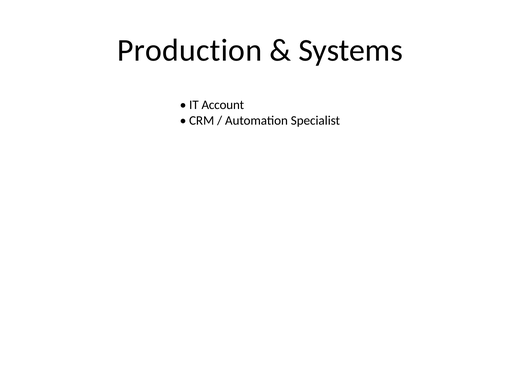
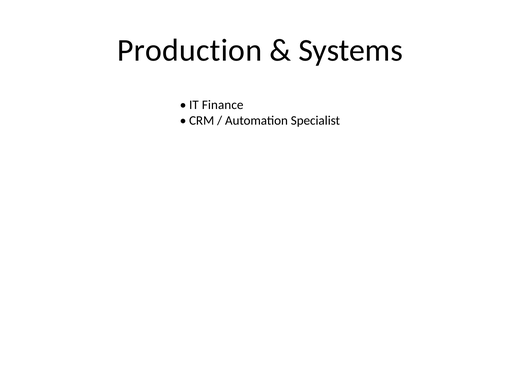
Account: Account -> Finance
